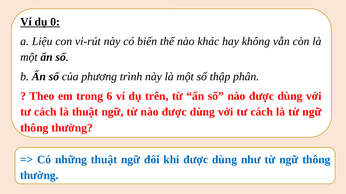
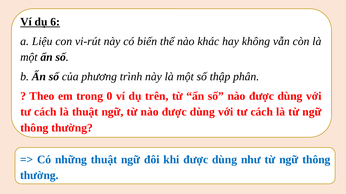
0: 0 -> 6
6: 6 -> 0
